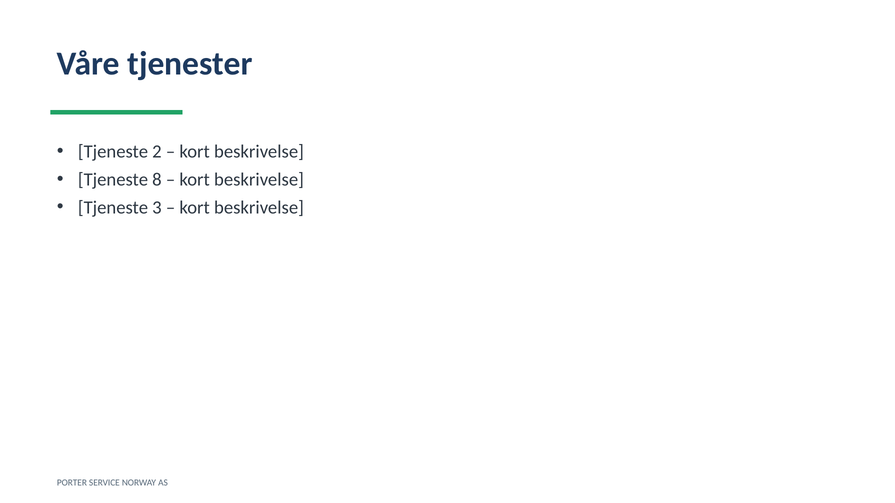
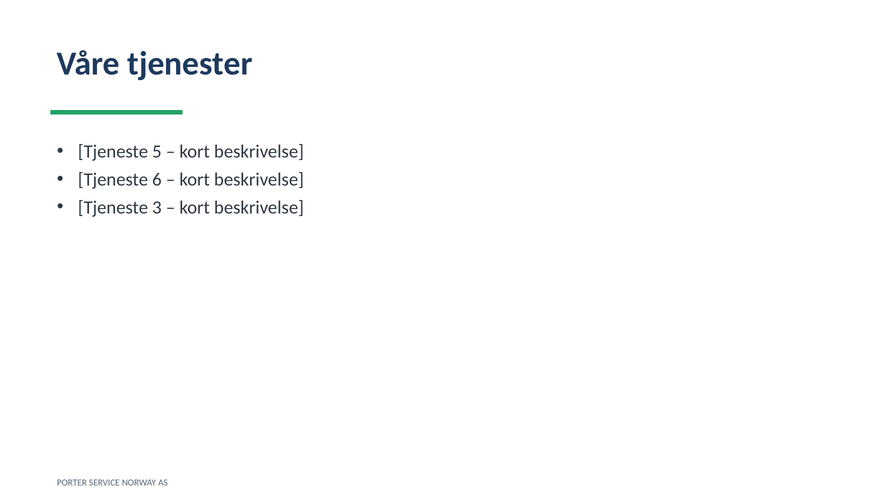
2: 2 -> 5
8: 8 -> 6
